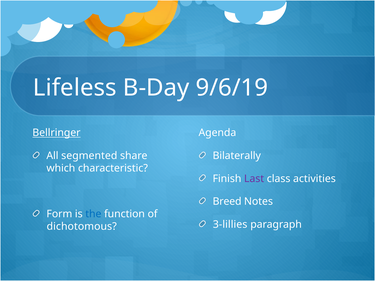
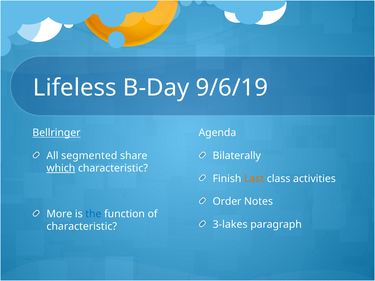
which underline: none -> present
Last colour: purple -> orange
Breed: Breed -> Order
Form: Form -> More
3-lillies: 3-lillies -> 3-lakes
dichotomous at (82, 227): dichotomous -> characteristic
